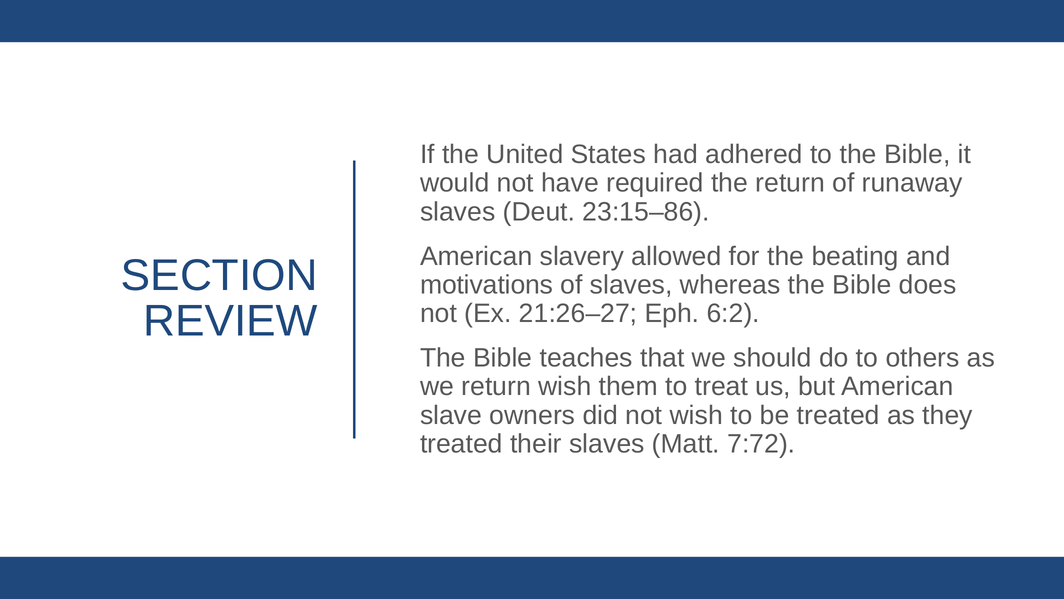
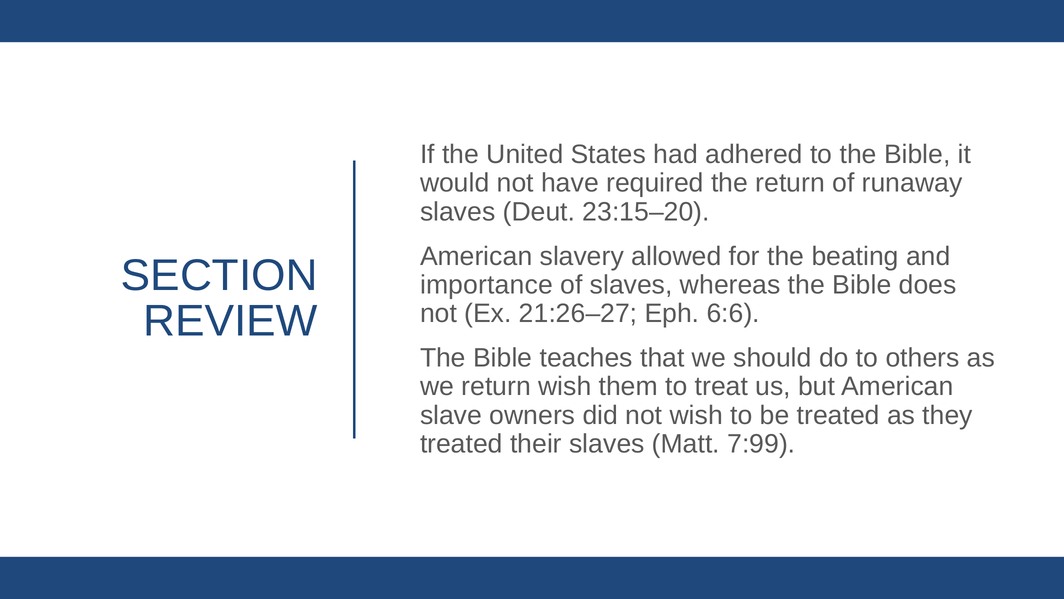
23:15–86: 23:15–86 -> 23:15–20
motivations: motivations -> importance
6:2: 6:2 -> 6:6
7:72: 7:72 -> 7:99
